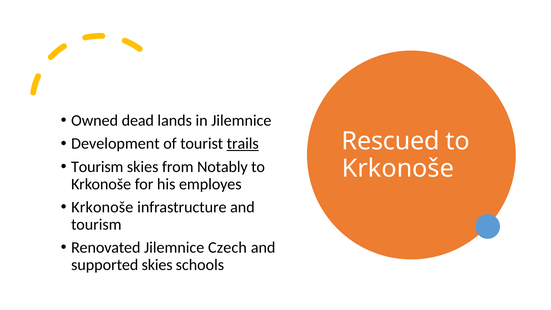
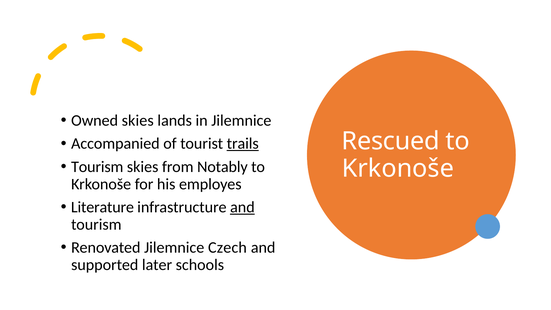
Owned dead: dead -> skies
Development: Development -> Accompanied
Krkonoše at (102, 207): Krkonoše -> Literature
and at (242, 207) underline: none -> present
supported skies: skies -> later
